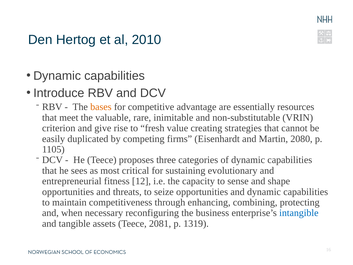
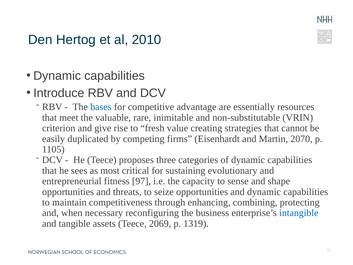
bases colour: orange -> blue
2080: 2080 -> 2070
12: 12 -> 97
2081: 2081 -> 2069
